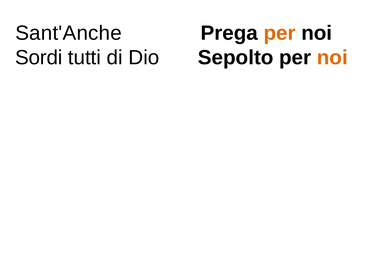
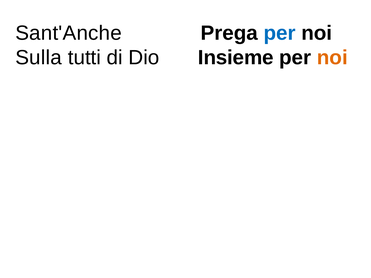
per at (280, 33) colour: orange -> blue
Sordi: Sordi -> Sulla
Sepolto: Sepolto -> Insieme
